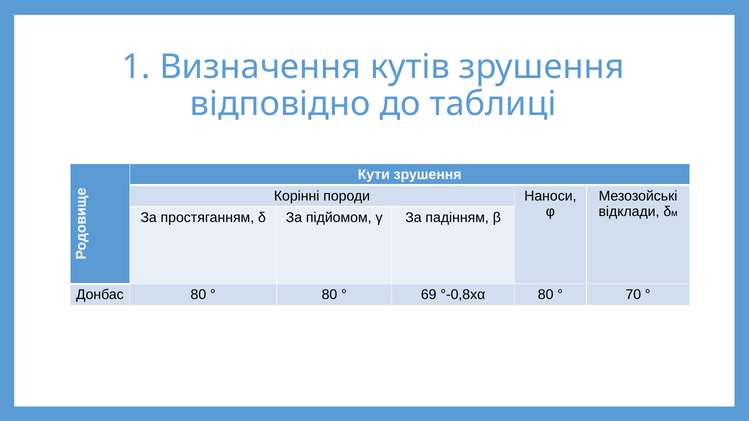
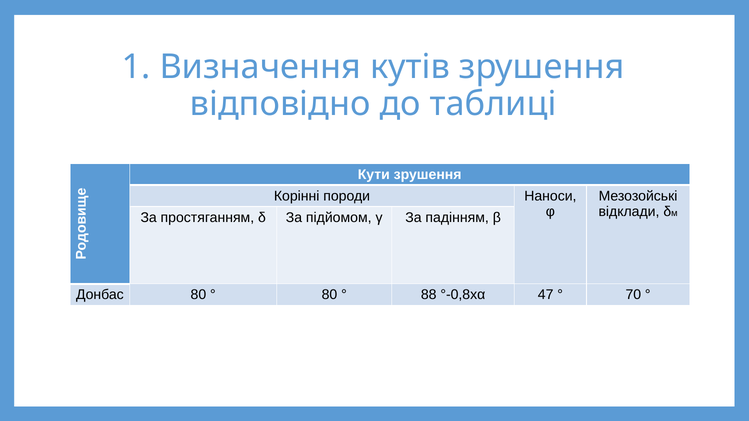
69: 69 -> 88
°-0,8хα 80: 80 -> 47
